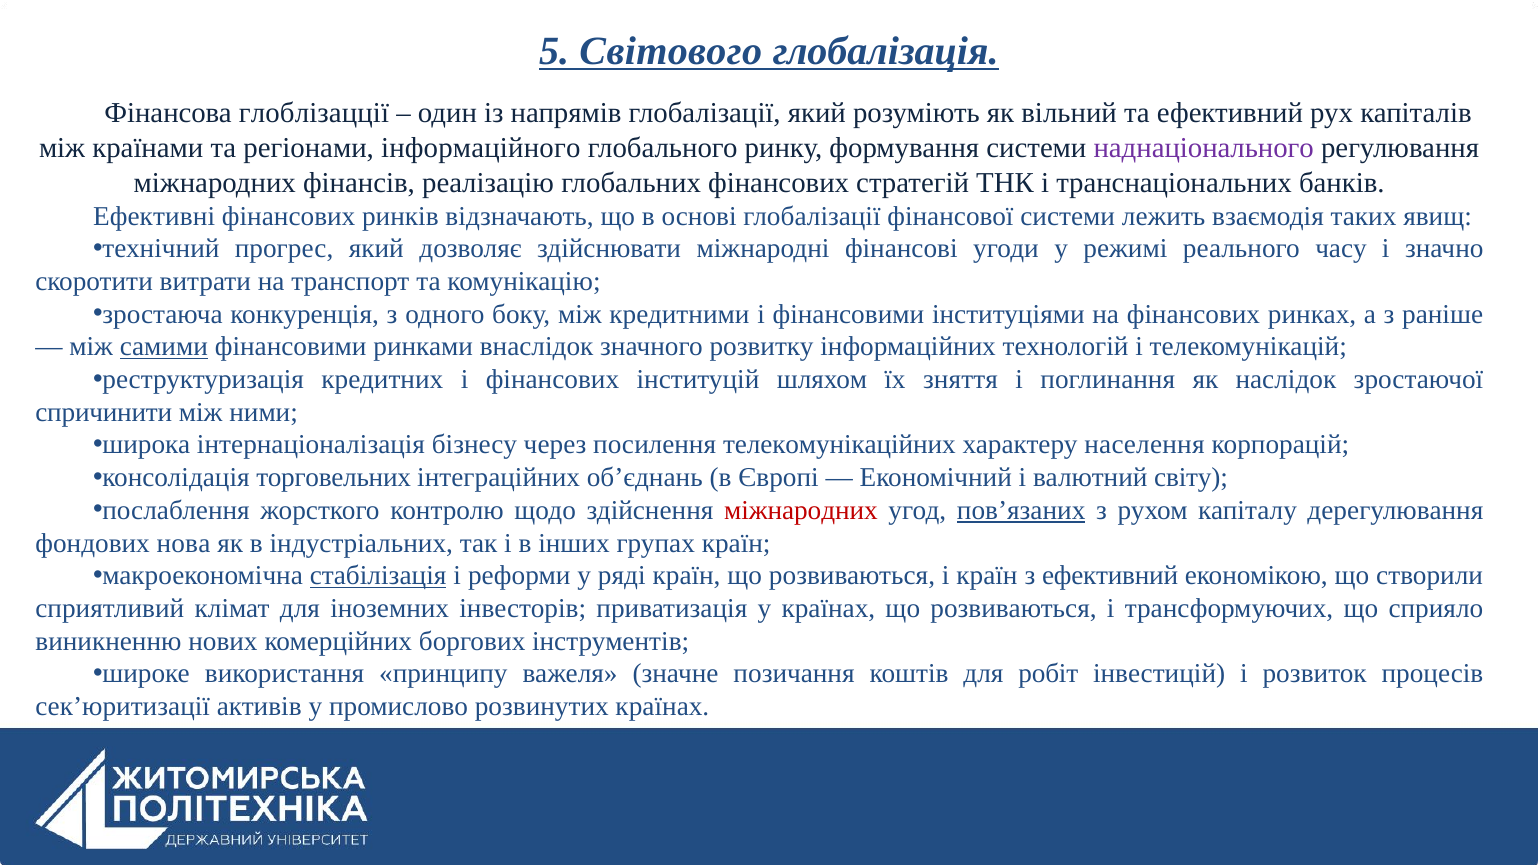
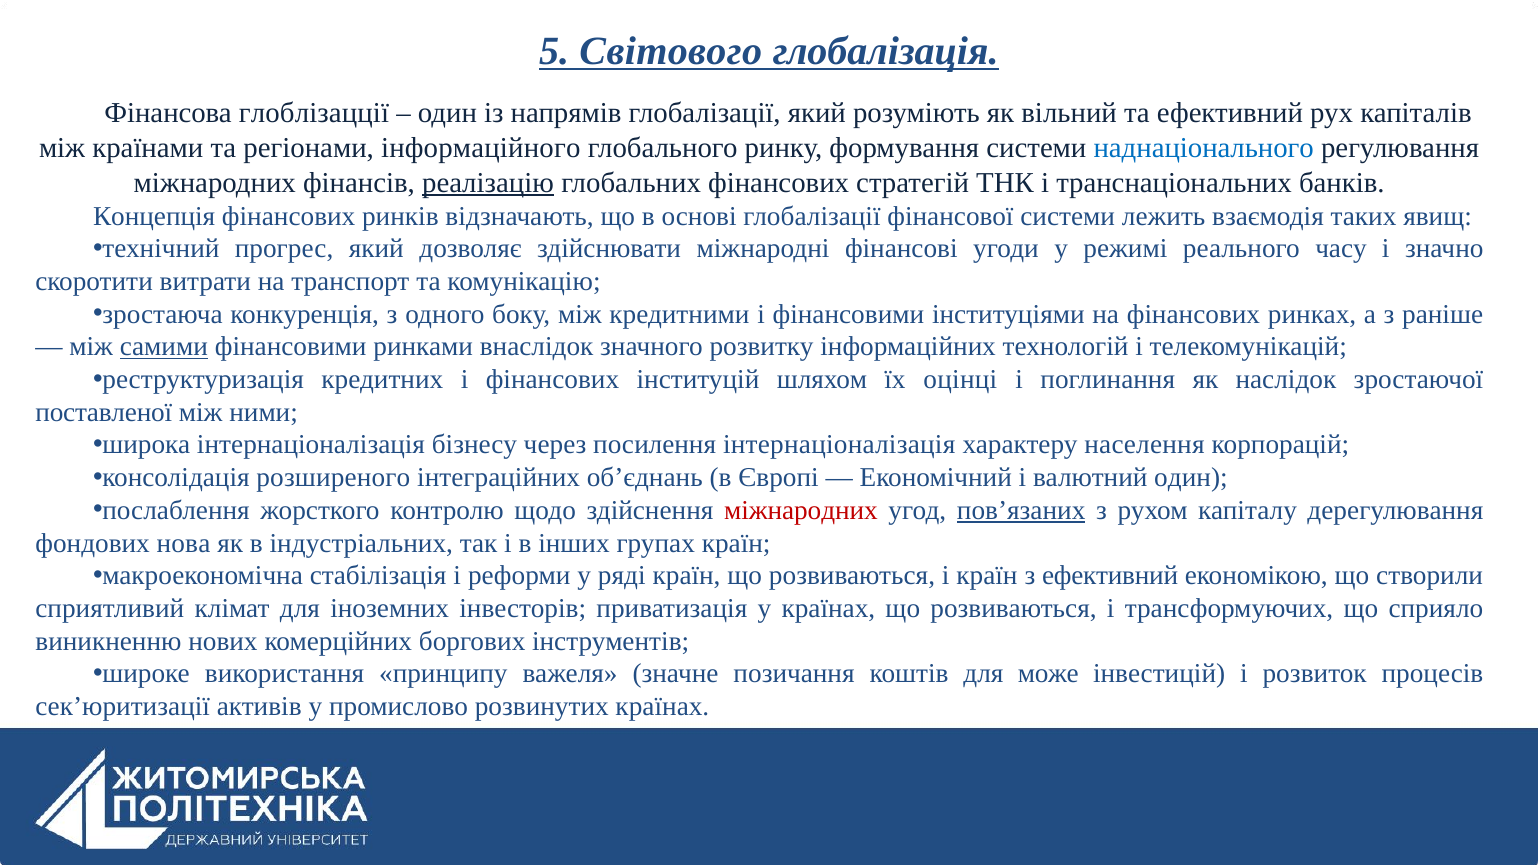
наднаціонального colour: purple -> blue
реалізацію underline: none -> present
Ефективні: Ефективні -> Концепція
зняття: зняття -> оцінці
спричинити: спричинити -> поставленої
посилення телекомунікаційних: телекомунікаційних -> інтернаціоналізація
торговельних: торговельних -> розширеного
валютний світу: світу -> один
стабілізація underline: present -> none
робіт: робіт -> може
